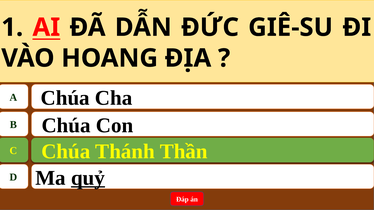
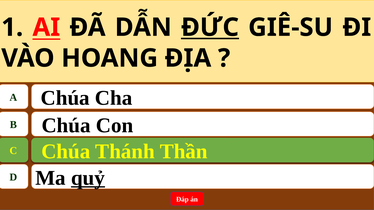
ĐỨC underline: none -> present
